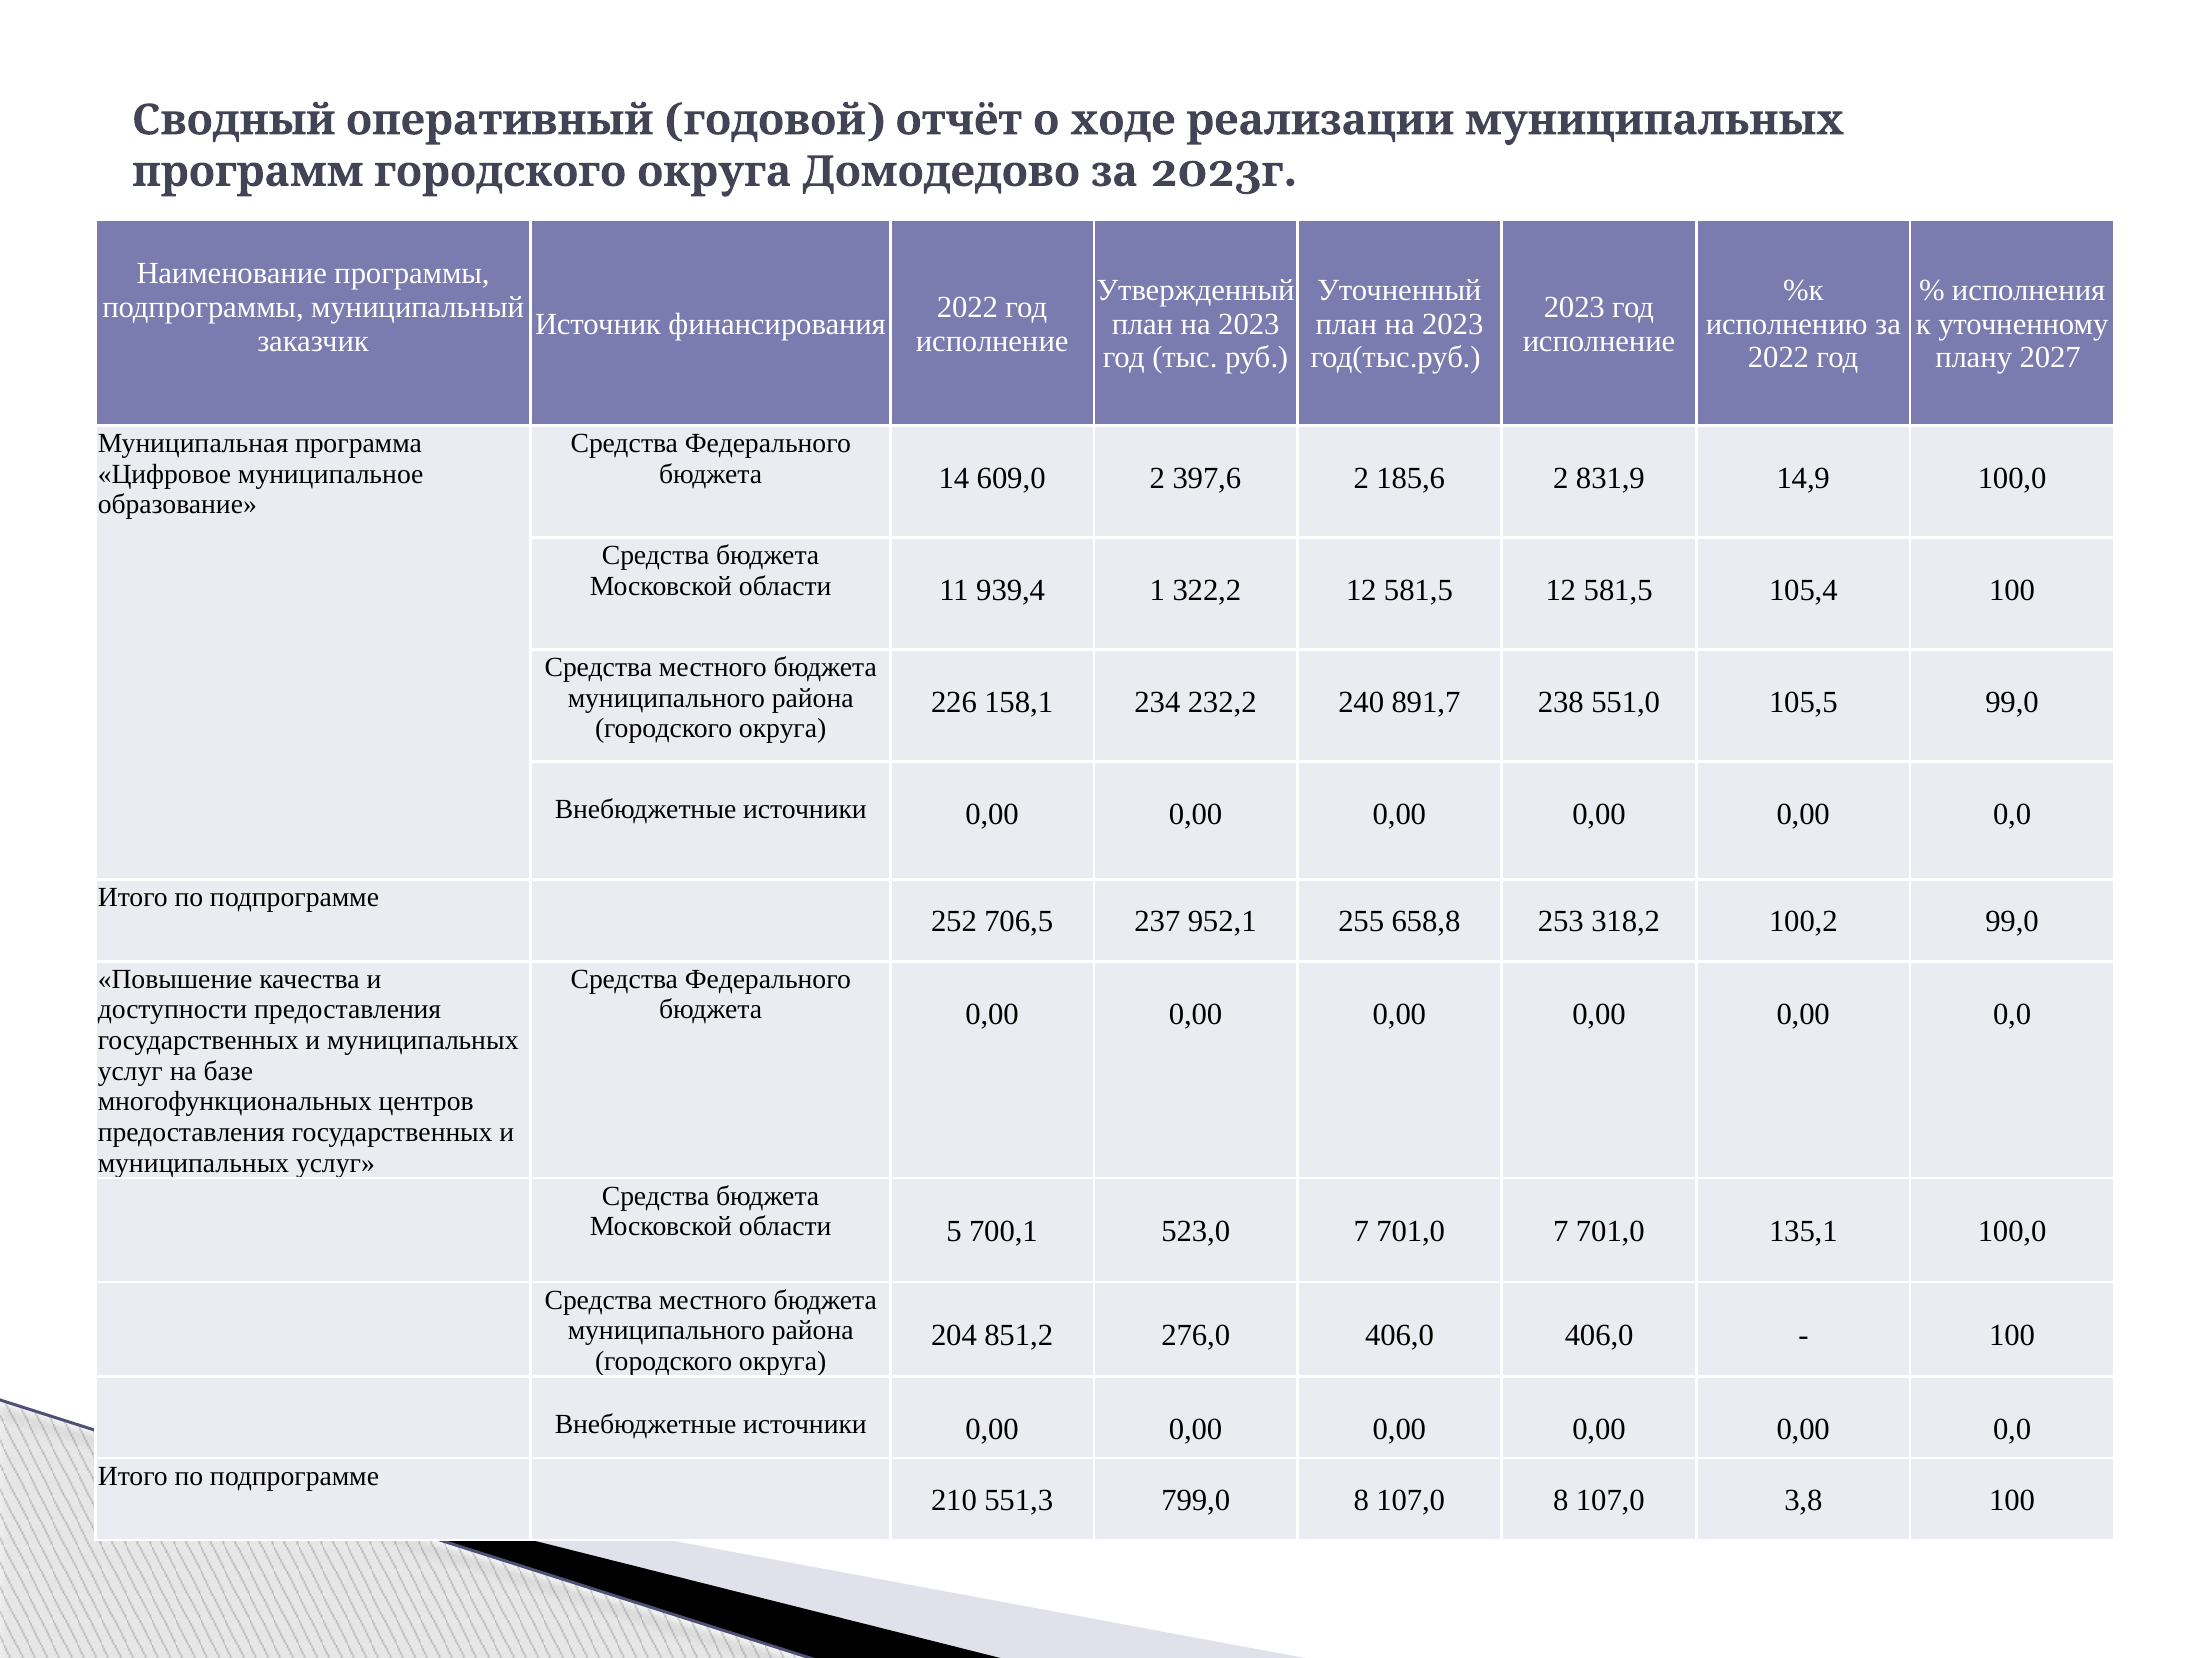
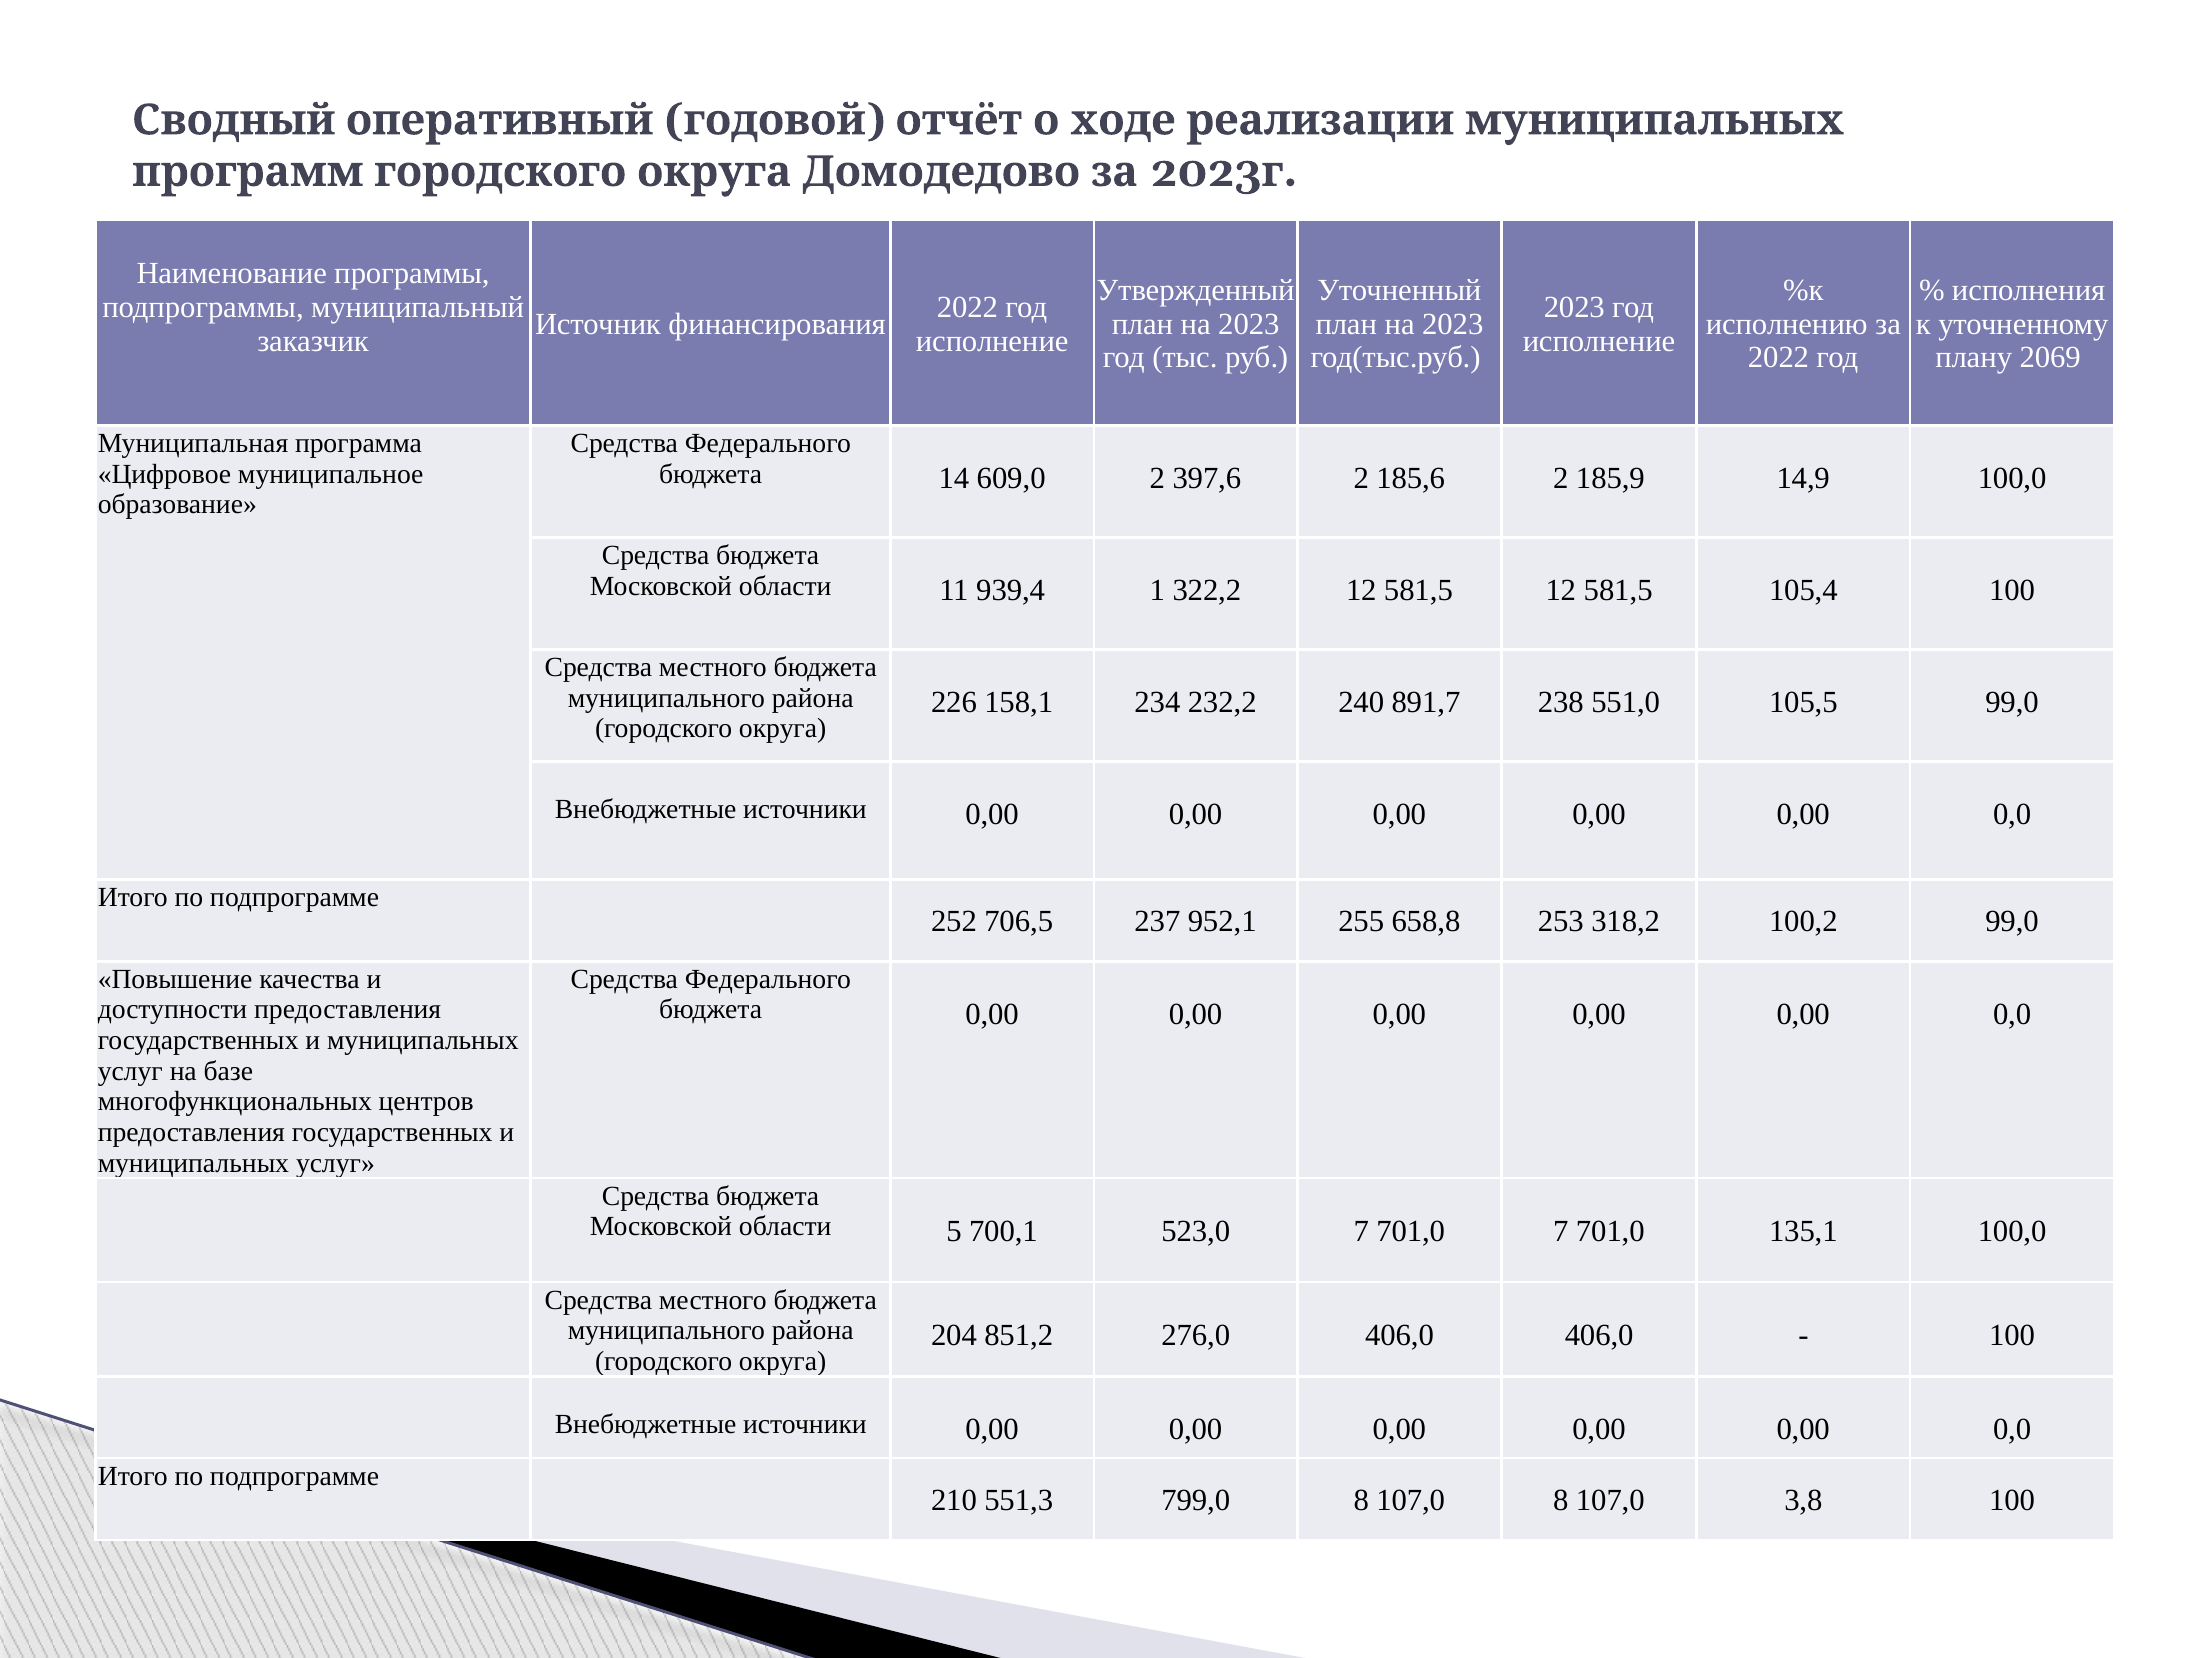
2027: 2027 -> 2069
831,9: 831,9 -> 185,9
